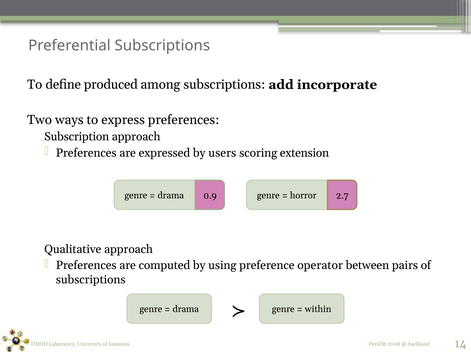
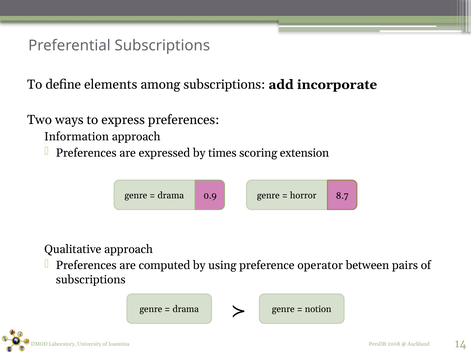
produced: produced -> elements
Subscription: Subscription -> Information
users: users -> times
2.7: 2.7 -> 8.7
within: within -> notion
